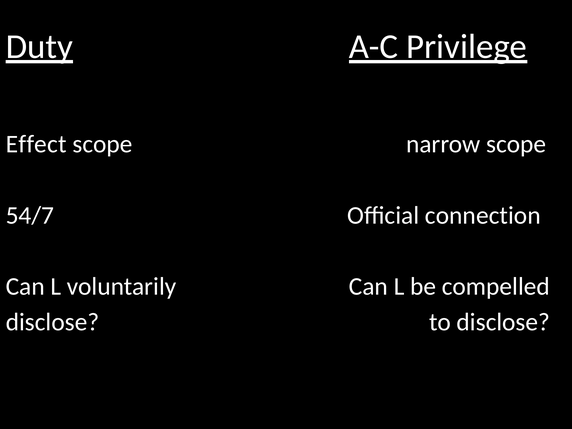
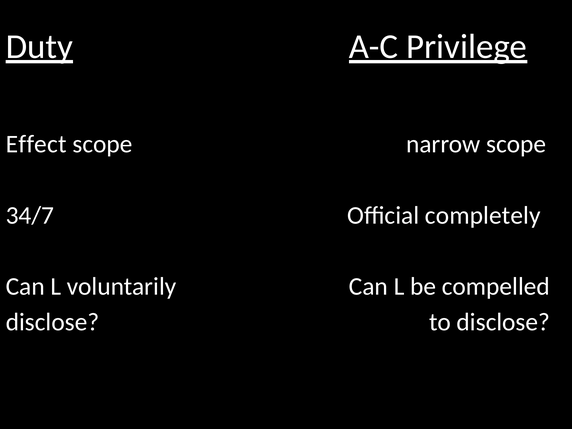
54/7: 54/7 -> 34/7
connection: connection -> completely
